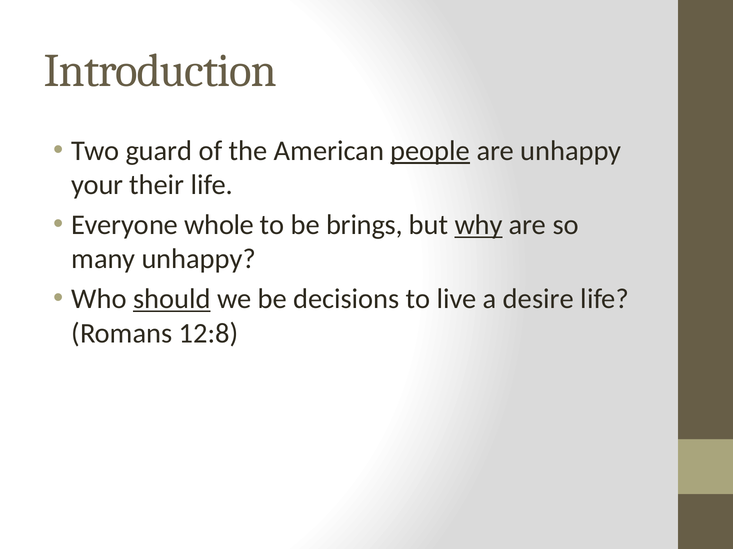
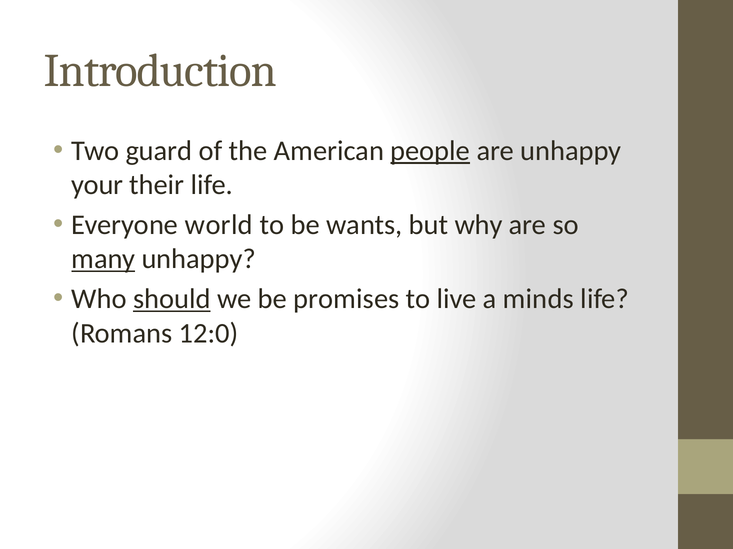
whole: whole -> world
brings: brings -> wants
why underline: present -> none
many underline: none -> present
decisions: decisions -> promises
desire: desire -> minds
12:8: 12:8 -> 12:0
